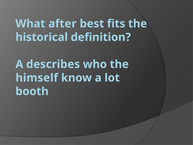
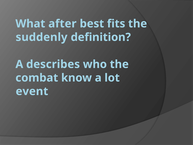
historical: historical -> suddenly
himself: himself -> combat
booth: booth -> event
